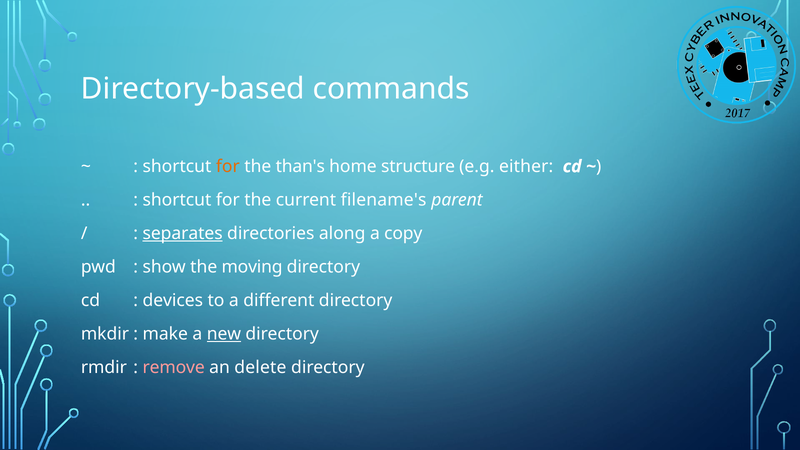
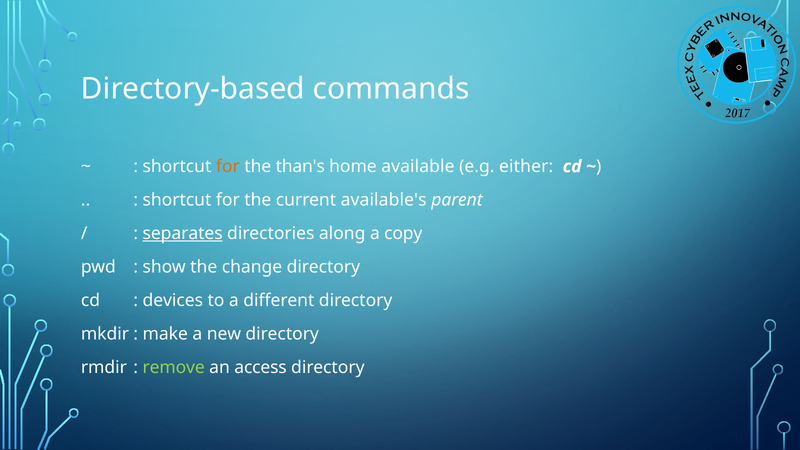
structure: structure -> available
filename's: filename's -> available's
moving: moving -> change
new underline: present -> none
remove colour: pink -> light green
delete: delete -> access
